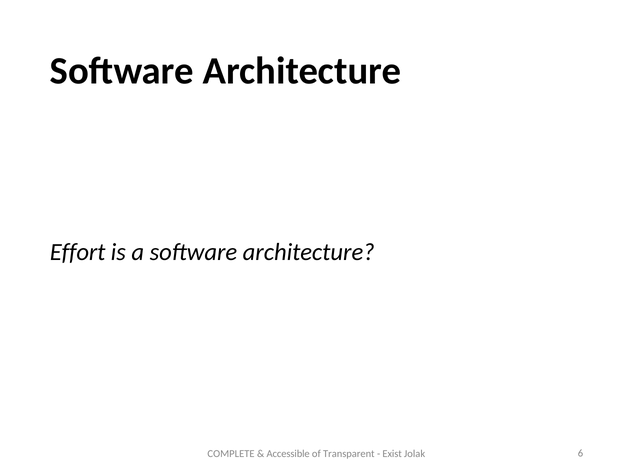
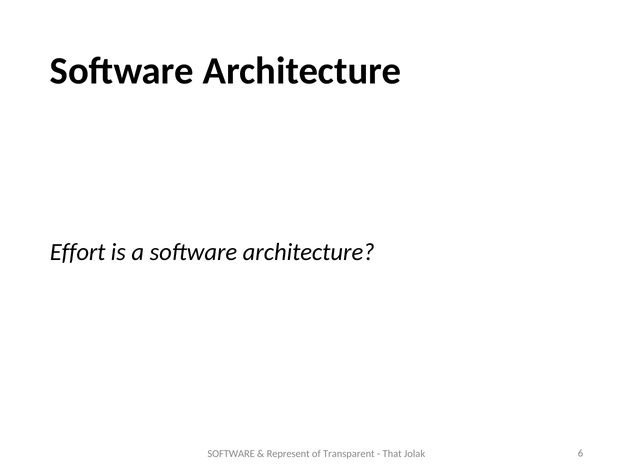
COMPLETE at (231, 453): COMPLETE -> SOFTWARE
Accessible: Accessible -> Represent
Exist: Exist -> That
